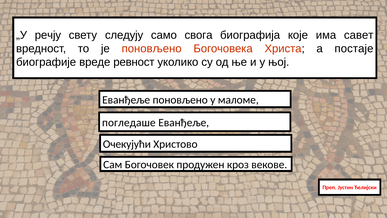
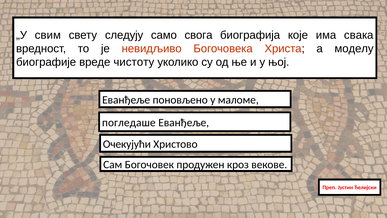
речју: речју -> свим
савет: савет -> свака
је поновљено: поновљено -> невидљиво
постаје: постаје -> моделу
ревност: ревност -> чистоту
